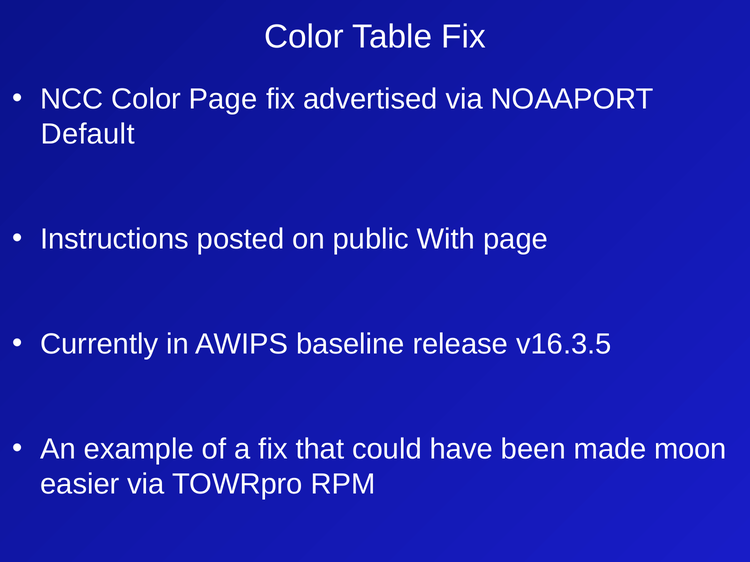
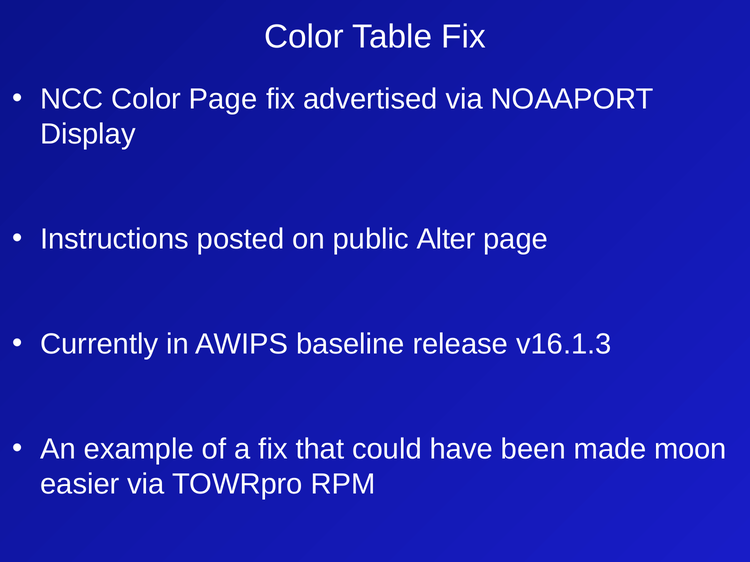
Default: Default -> Display
With: With -> Alter
v16.3.5: v16.3.5 -> v16.1.3
